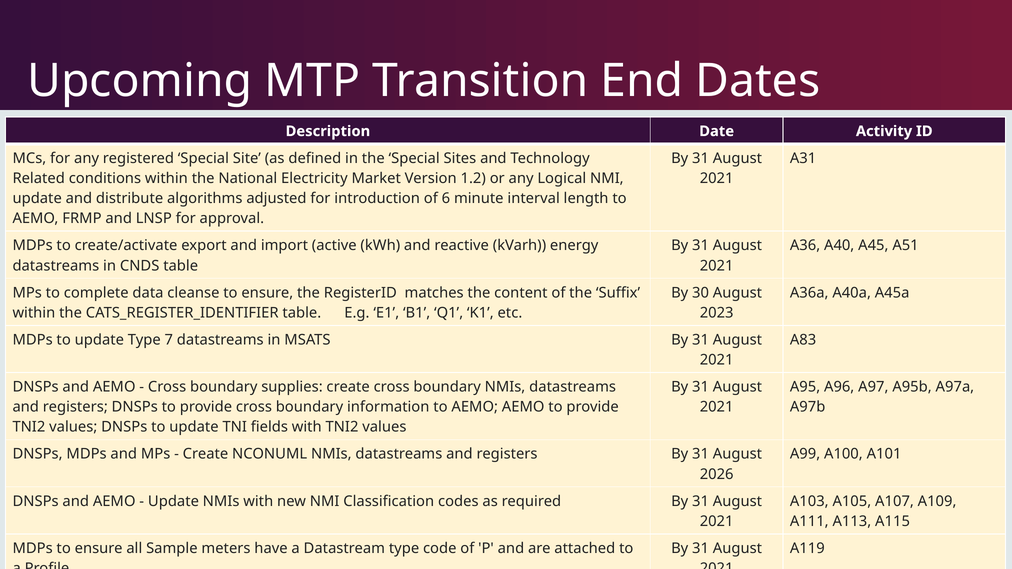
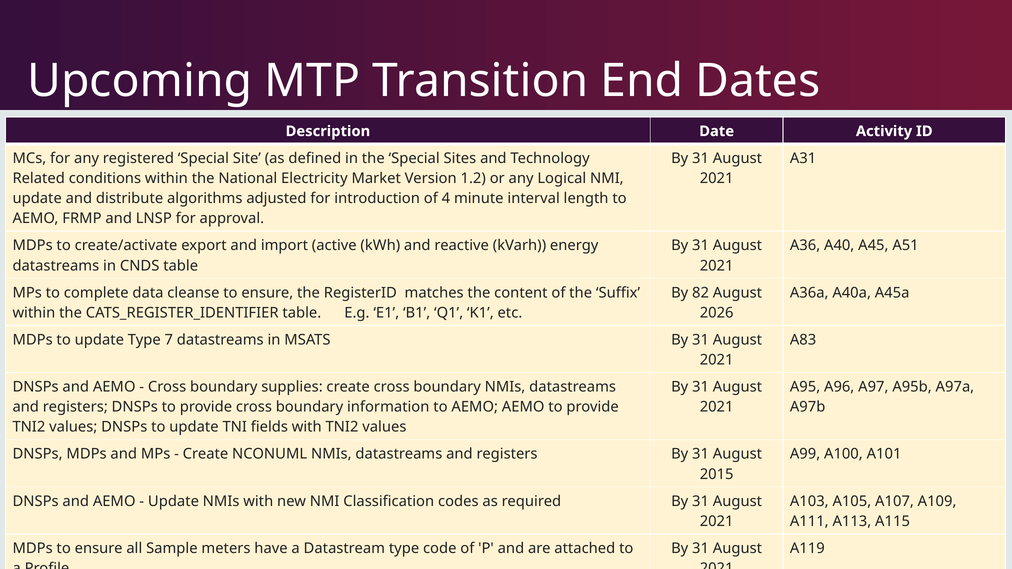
6: 6 -> 4
30: 30 -> 82
2023: 2023 -> 2026
2026: 2026 -> 2015
